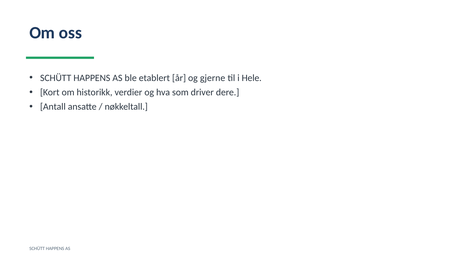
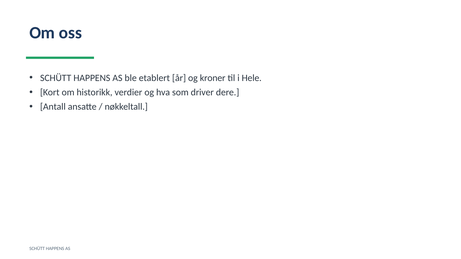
gjerne: gjerne -> kroner
